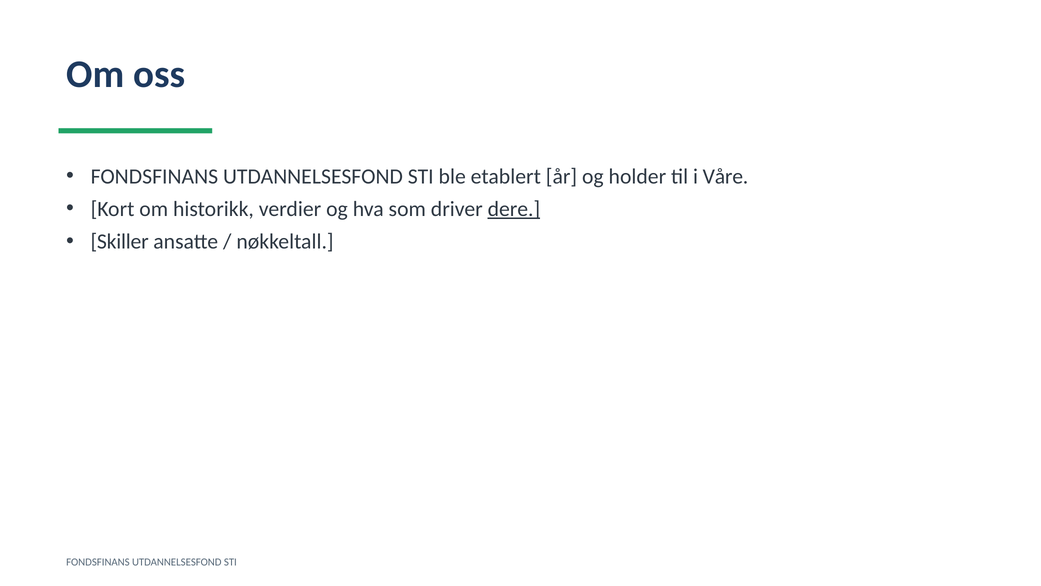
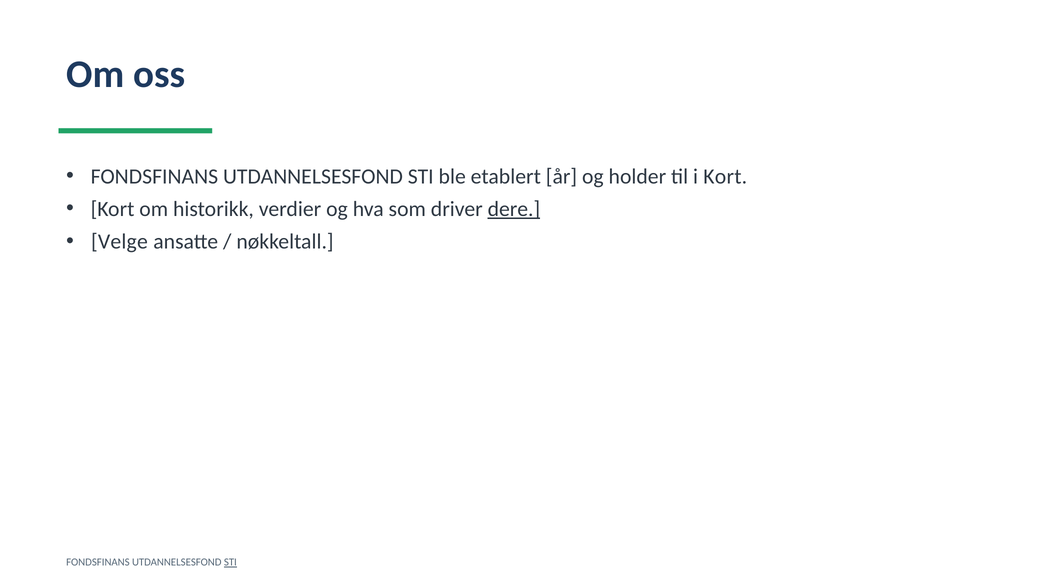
i Våre: Våre -> Kort
Skiller: Skiller -> Velge
STI at (230, 562) underline: none -> present
